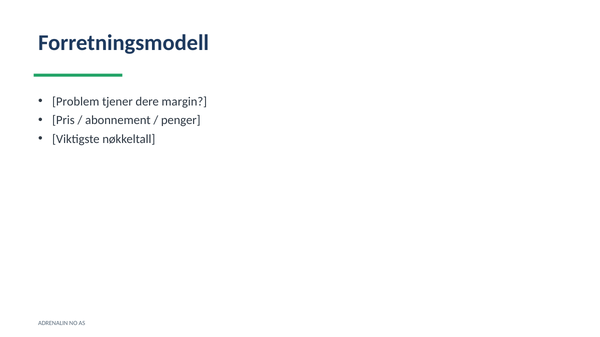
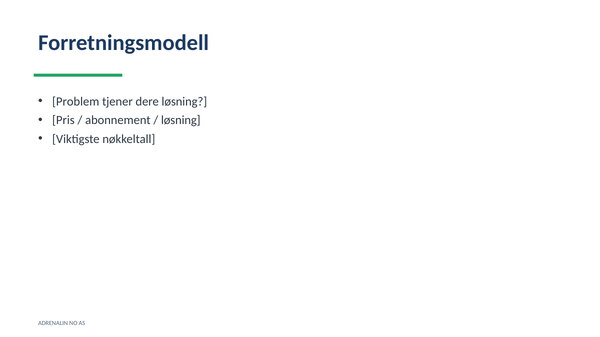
dere margin: margin -> løsning
penger at (181, 120): penger -> løsning
